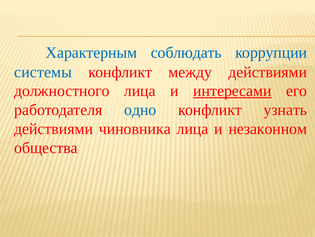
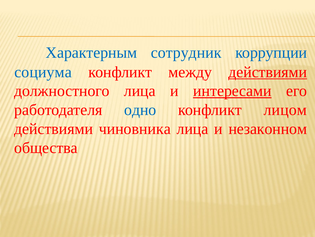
соблюдать: соблюдать -> сотрудник
системы: системы -> социума
действиями at (268, 72) underline: none -> present
узнать: узнать -> лицом
